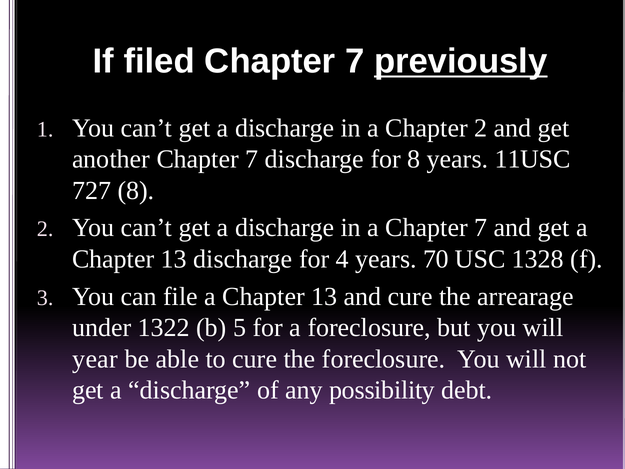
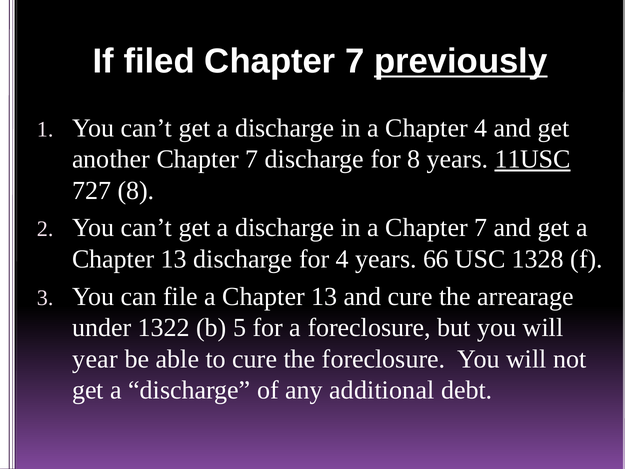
Chapter 2: 2 -> 4
11USC underline: none -> present
70: 70 -> 66
possibility: possibility -> additional
